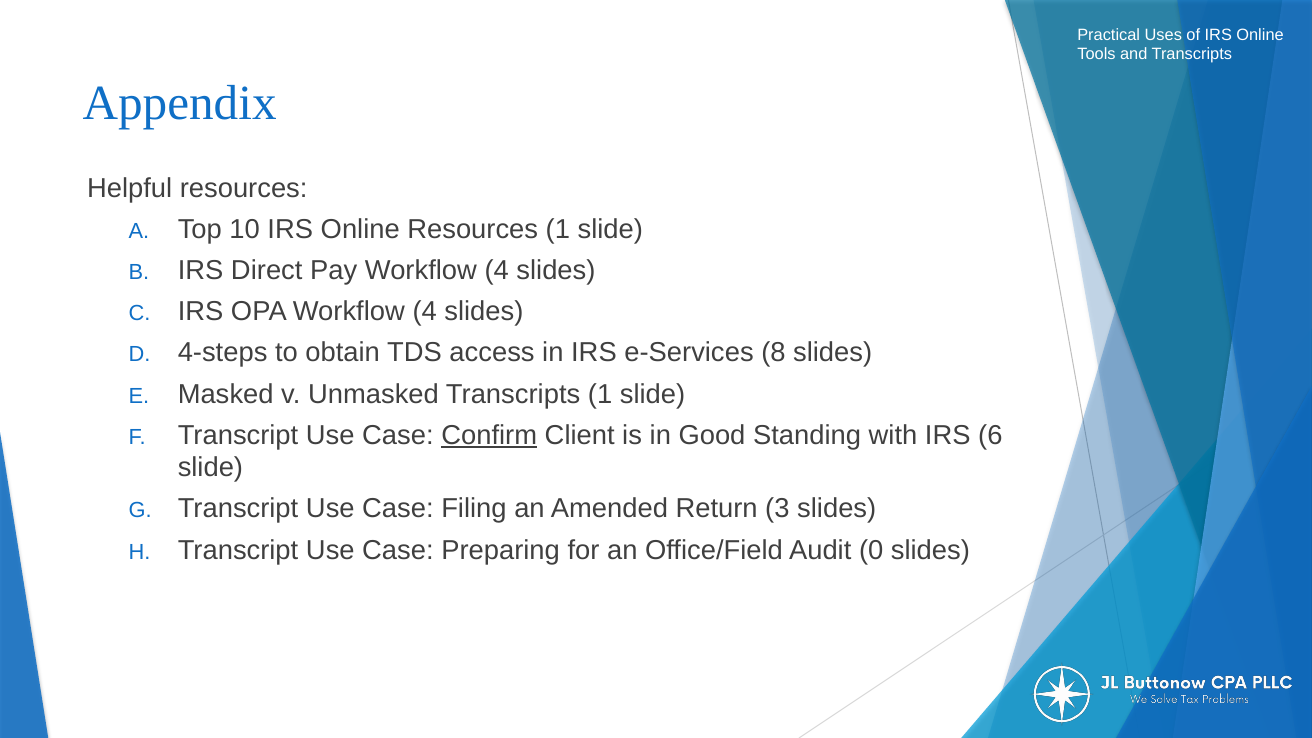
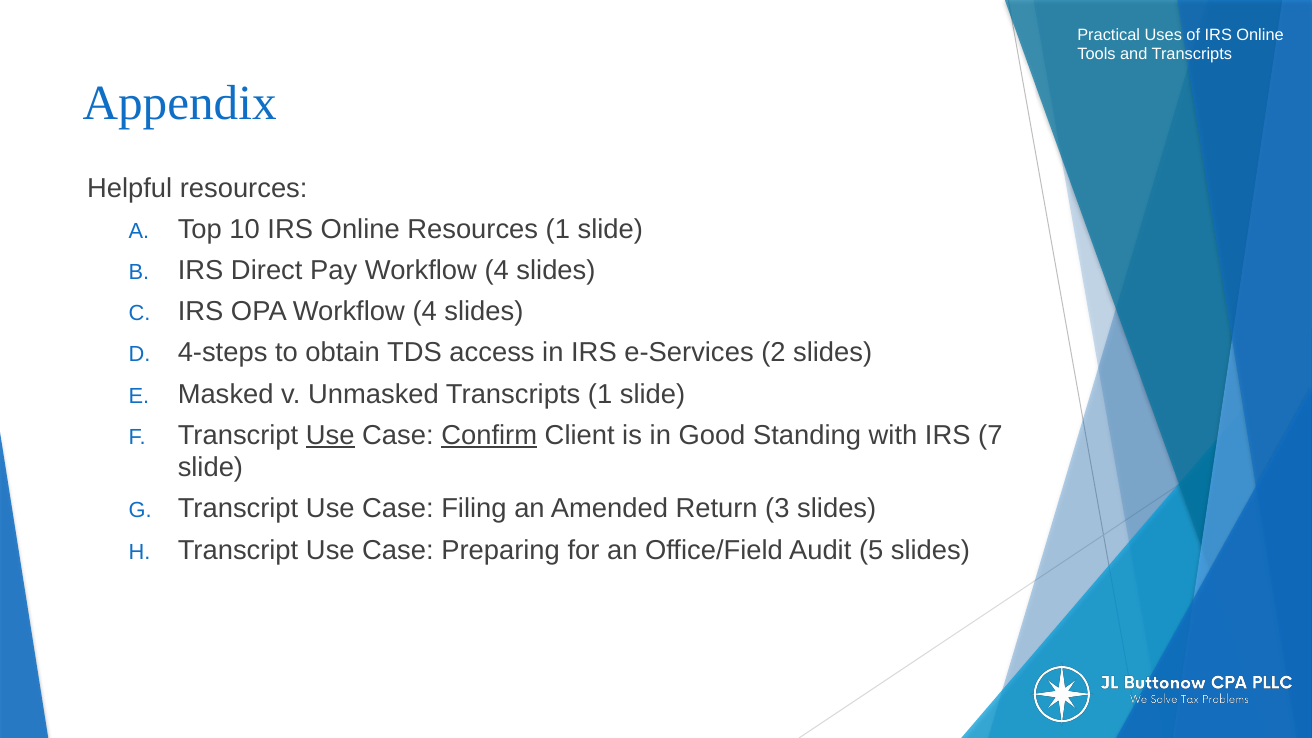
8: 8 -> 2
Use at (330, 435) underline: none -> present
6: 6 -> 7
0: 0 -> 5
